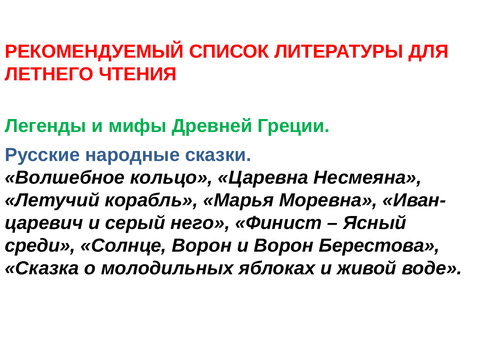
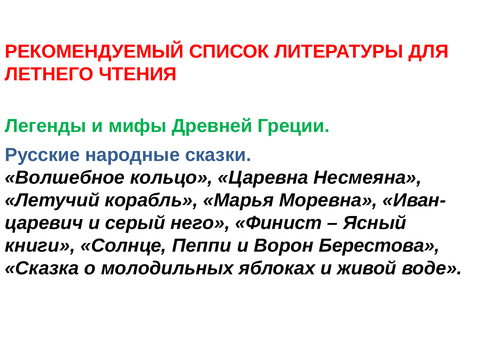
среди: среди -> книги
Солнце Ворон: Ворон -> Пеппи
